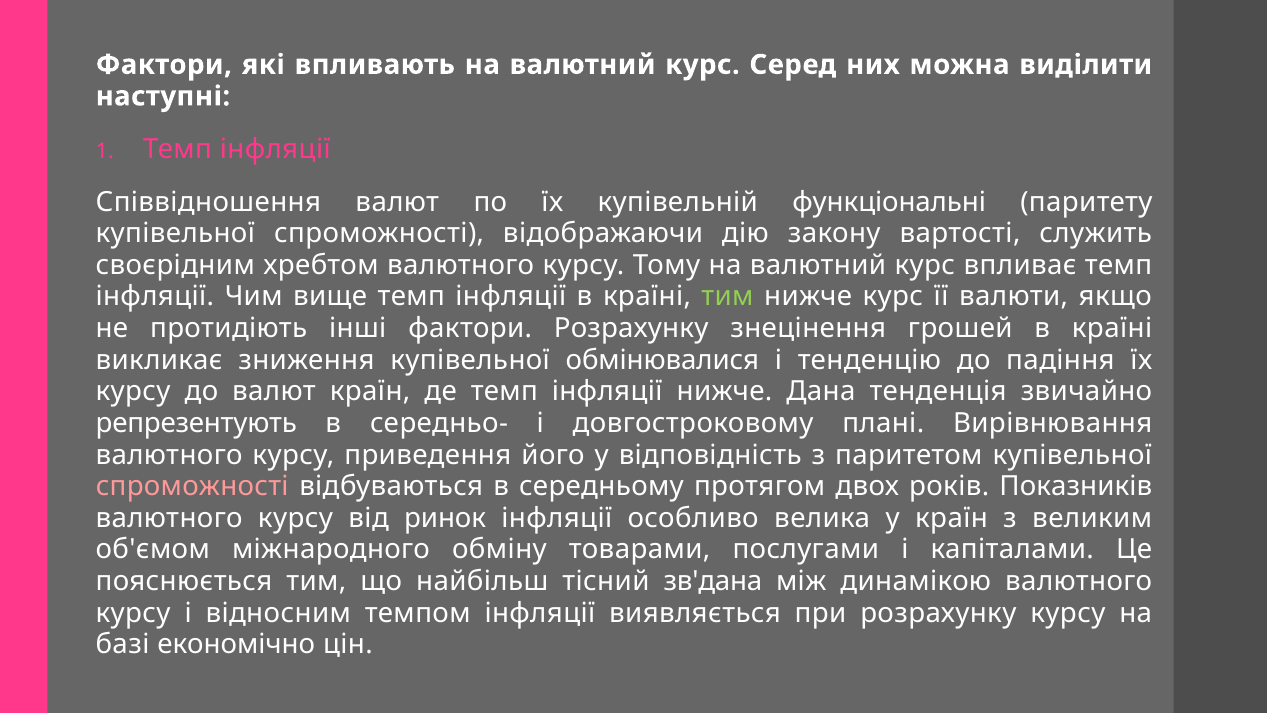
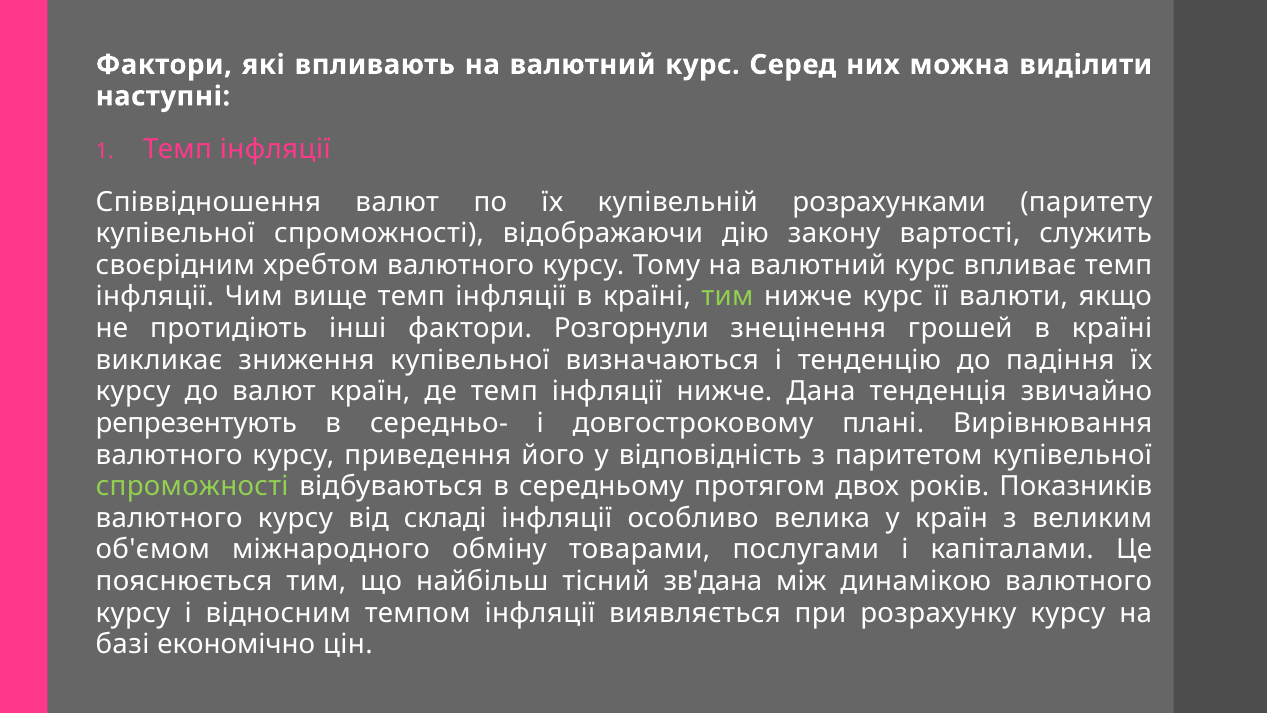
функціональні: функціональні -> розрахунками
фактори Розрахунку: Розрахунку -> Розгорнули
обмінювалися: обмінювалися -> визначаються
спроможності at (192, 486) colour: pink -> light green
ринок: ринок -> складі
